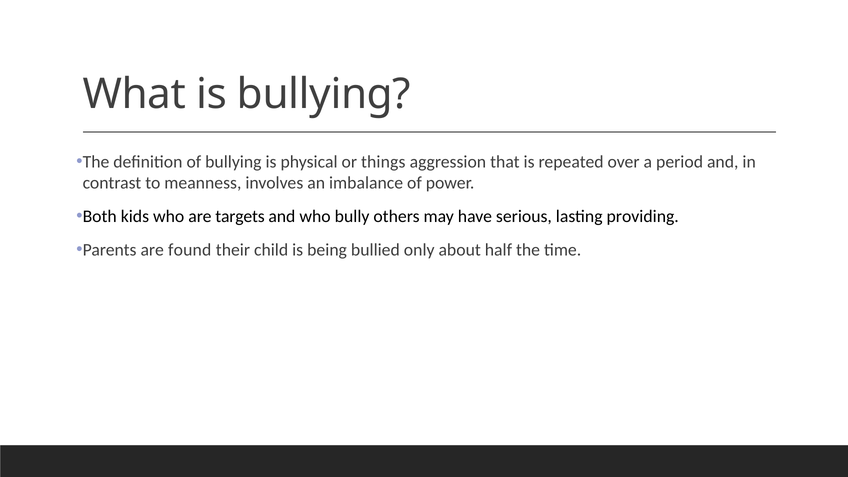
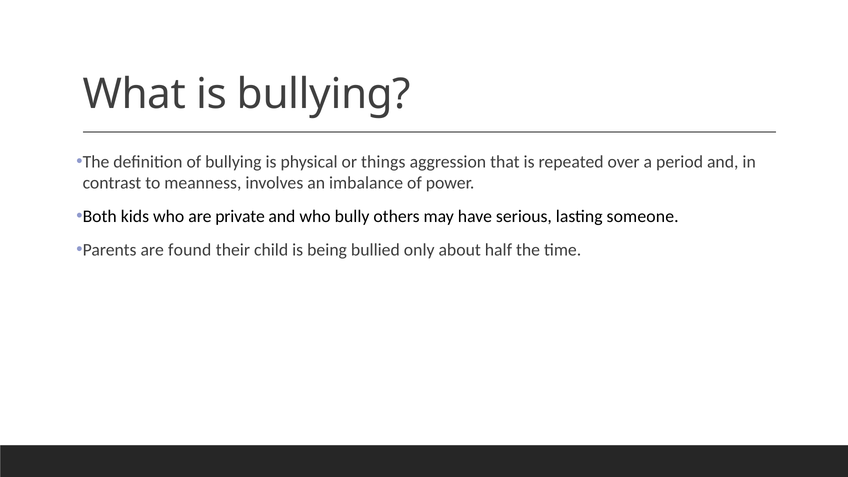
targets: targets -> private
providing: providing -> someone
